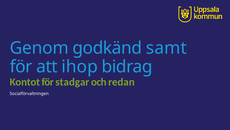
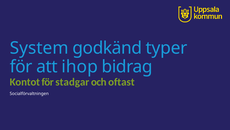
Genom: Genom -> System
samt: samt -> typer
redan: redan -> oftast
